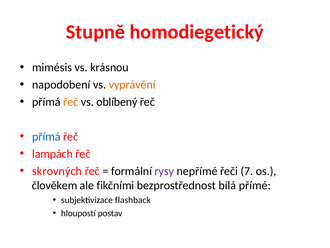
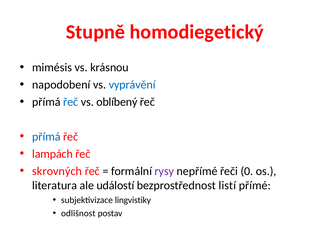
vyprávění colour: orange -> blue
řeč at (71, 102) colour: orange -> blue
7: 7 -> 0
člověkem: člověkem -> literatura
fikčními: fikčními -> událostí
bílá: bílá -> listí
flashback: flashback -> lingvistiky
hloupostí: hloupostí -> odlišnost
